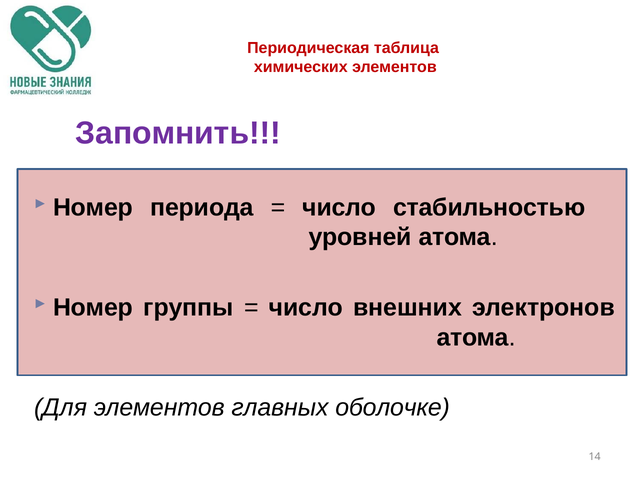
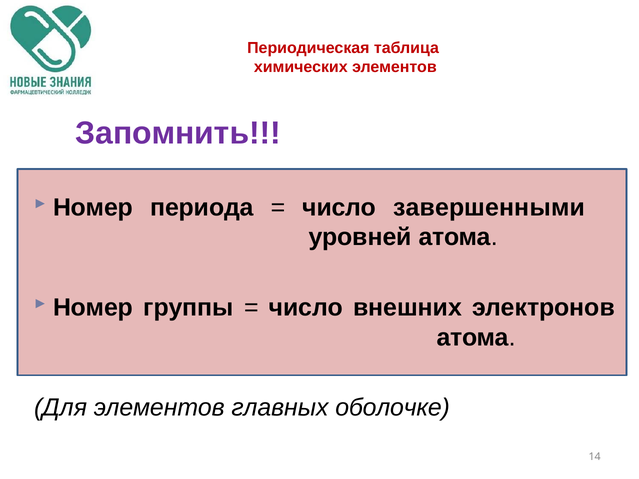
стабильностью: стабильностью -> завершенными
